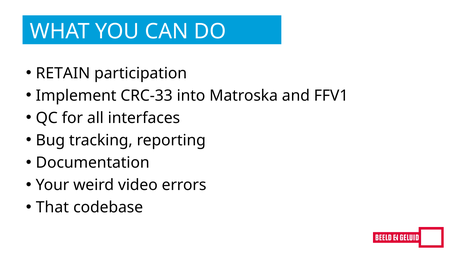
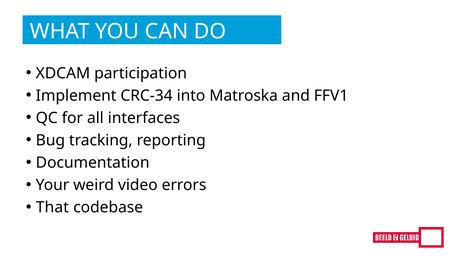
RETAIN: RETAIN -> XDCAM
CRC-33: CRC-33 -> CRC-34
